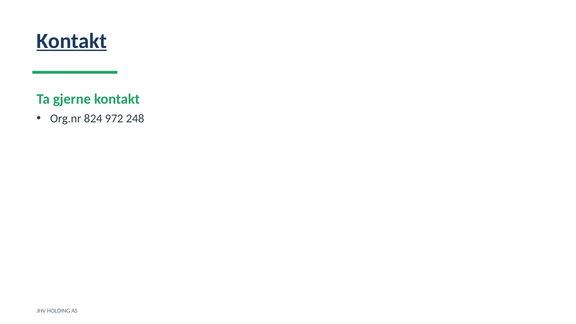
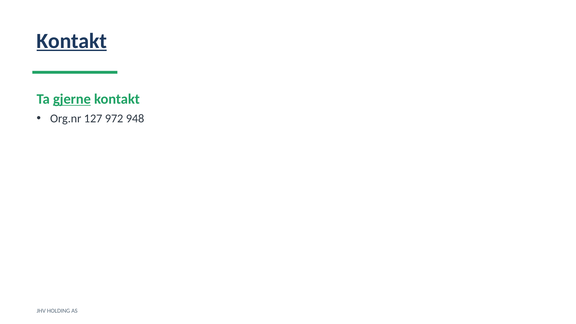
gjerne underline: none -> present
824: 824 -> 127
248: 248 -> 948
